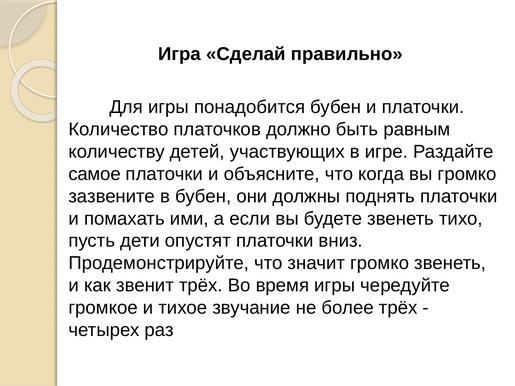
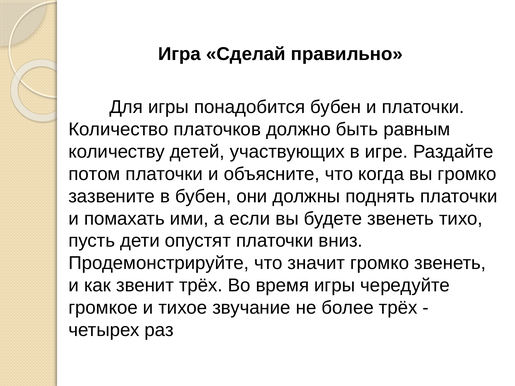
самое: самое -> потом
